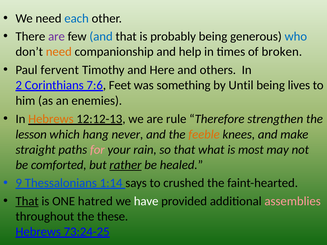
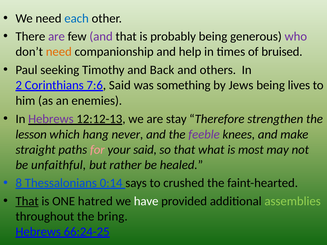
and at (101, 37) colour: blue -> purple
who colour: blue -> purple
broken: broken -> bruised
fervent: fervent -> seeking
Here: Here -> Back
7:6 Feet: Feet -> Said
Until: Until -> Jews
Hebrews at (51, 119) colour: orange -> purple
rule: rule -> stay
feeble colour: orange -> purple
your rain: rain -> said
comforted: comforted -> unfaithful
rather underline: present -> none
9: 9 -> 8
1:14: 1:14 -> 0:14
assemblies colour: pink -> light green
these: these -> bring
73:24-25: 73:24-25 -> 66:24-25
